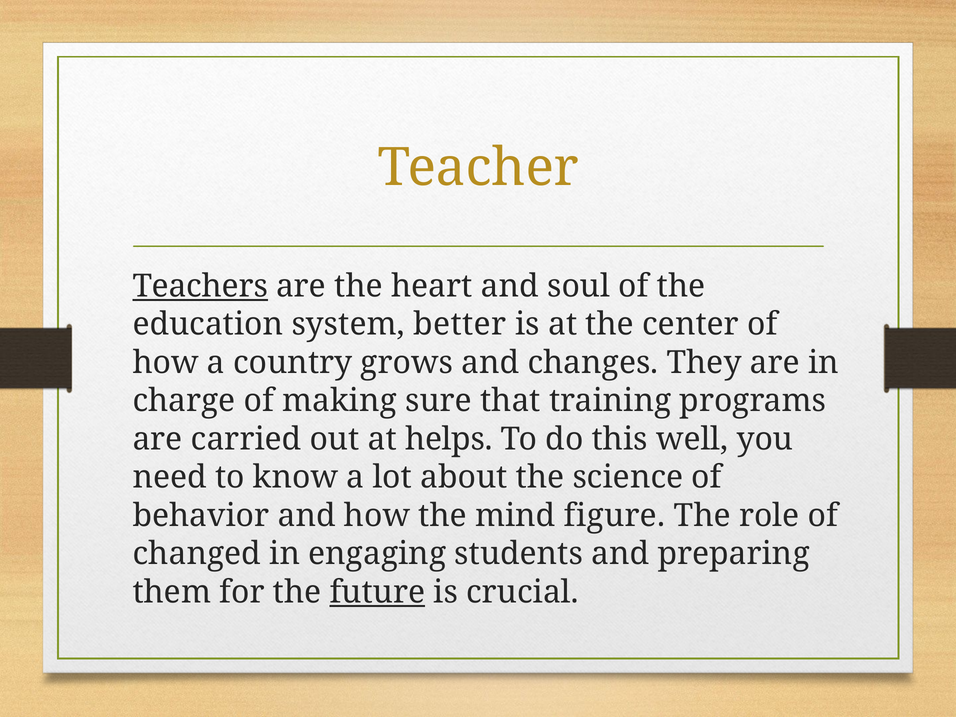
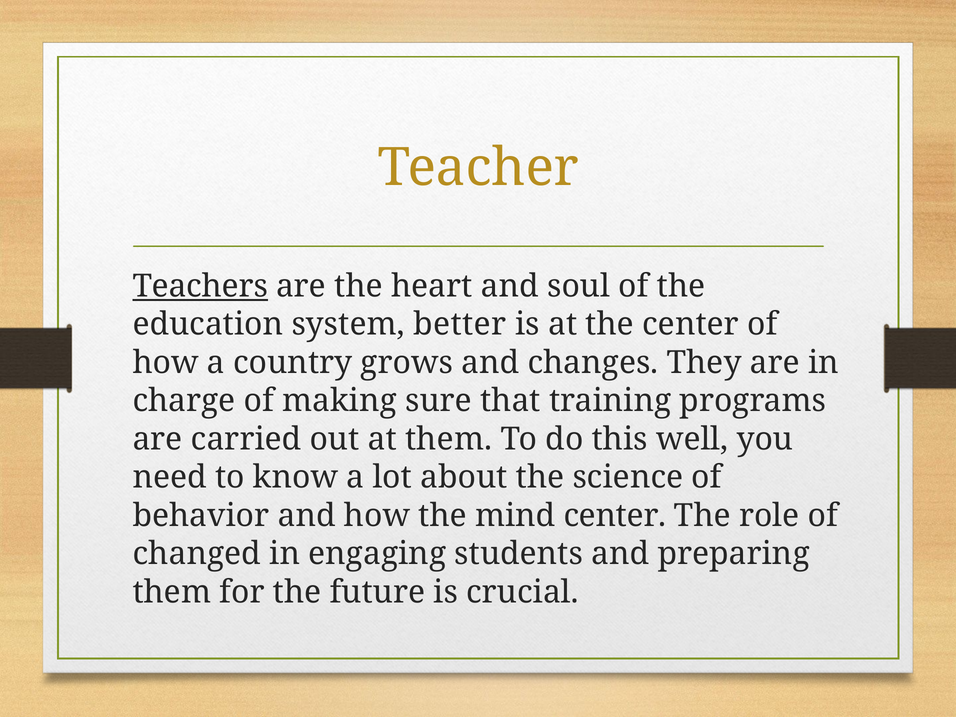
at helps: helps -> them
mind figure: figure -> center
future underline: present -> none
